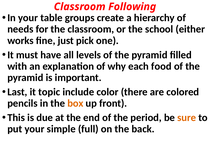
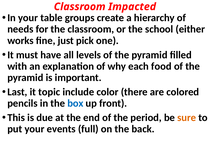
Following: Following -> Impacted
box colour: orange -> blue
simple: simple -> events
